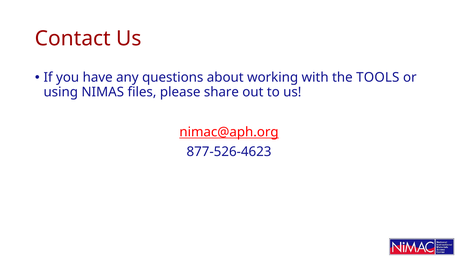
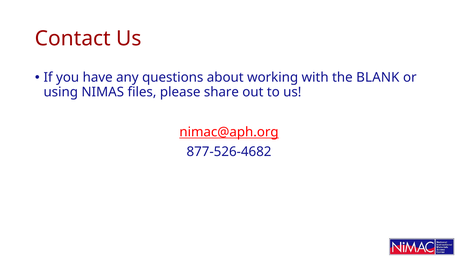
TOOLS: TOOLS -> BLANK
877-526-4623: 877-526-4623 -> 877-526-4682
